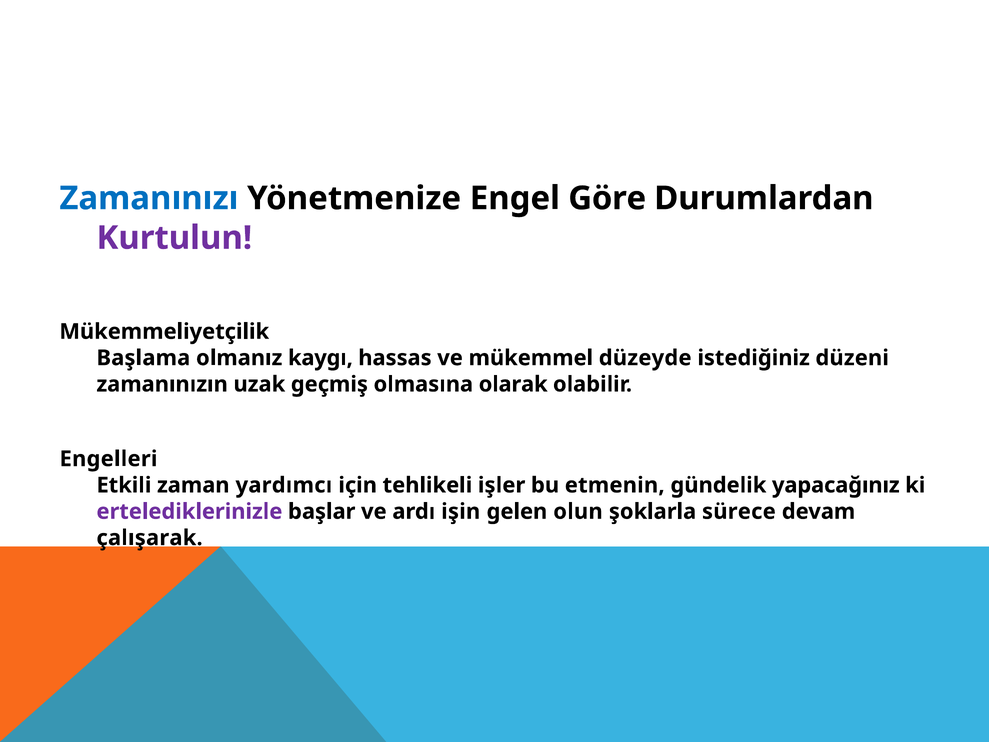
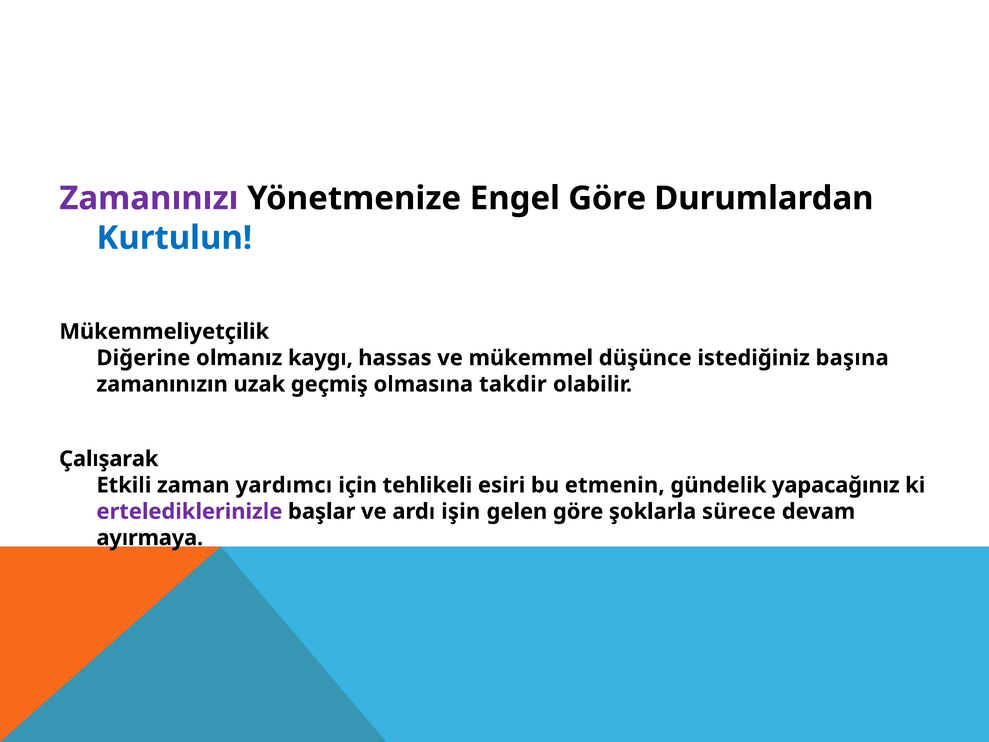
Zamanınızı colour: blue -> purple
Kurtulun colour: purple -> blue
Başlama: Başlama -> Diğerine
düzeyde: düzeyde -> düşünce
düzeni: düzeni -> başına
olarak: olarak -> takdir
Engelleri: Engelleri -> Çalışarak
işler: işler -> esiri
gelen olun: olun -> göre
çalışarak: çalışarak -> ayırmaya
